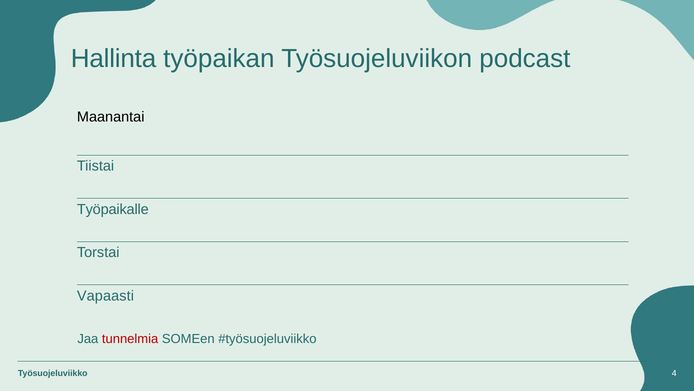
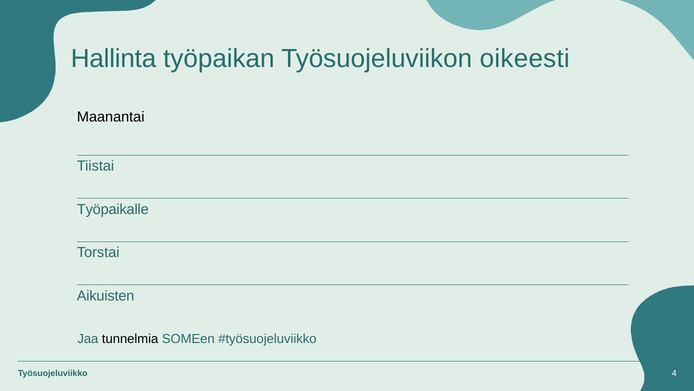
podcast: podcast -> oikeesti
Vapaasti: Vapaasti -> Aikuisten
tunnelmia colour: red -> black
